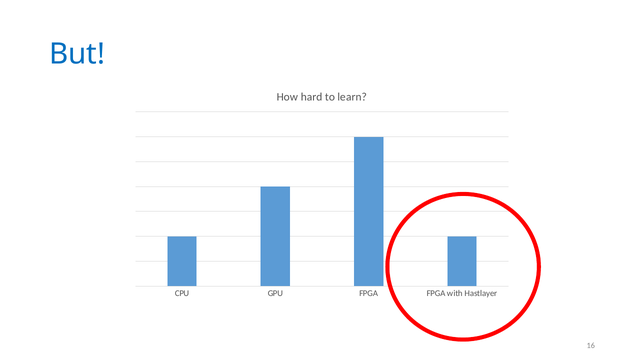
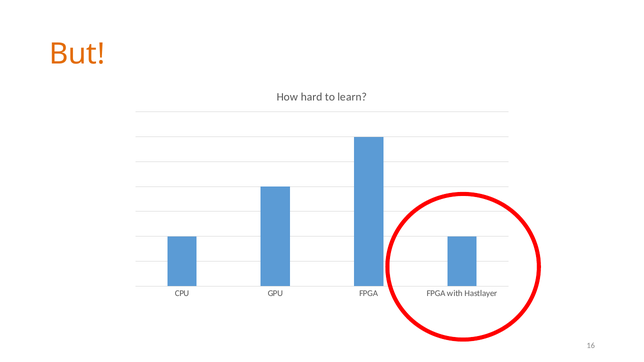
But colour: blue -> orange
